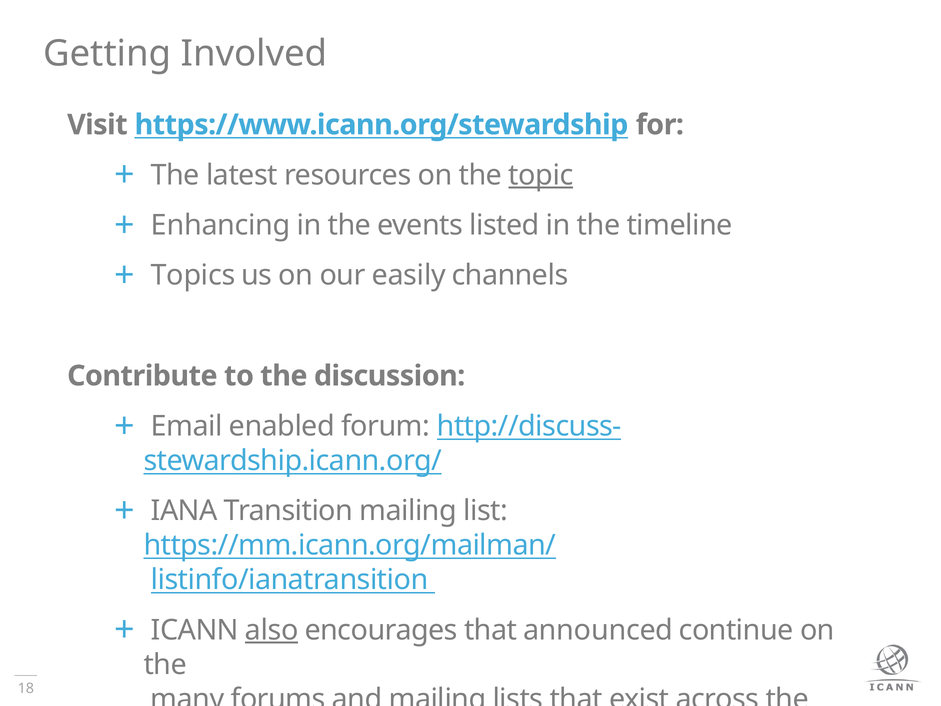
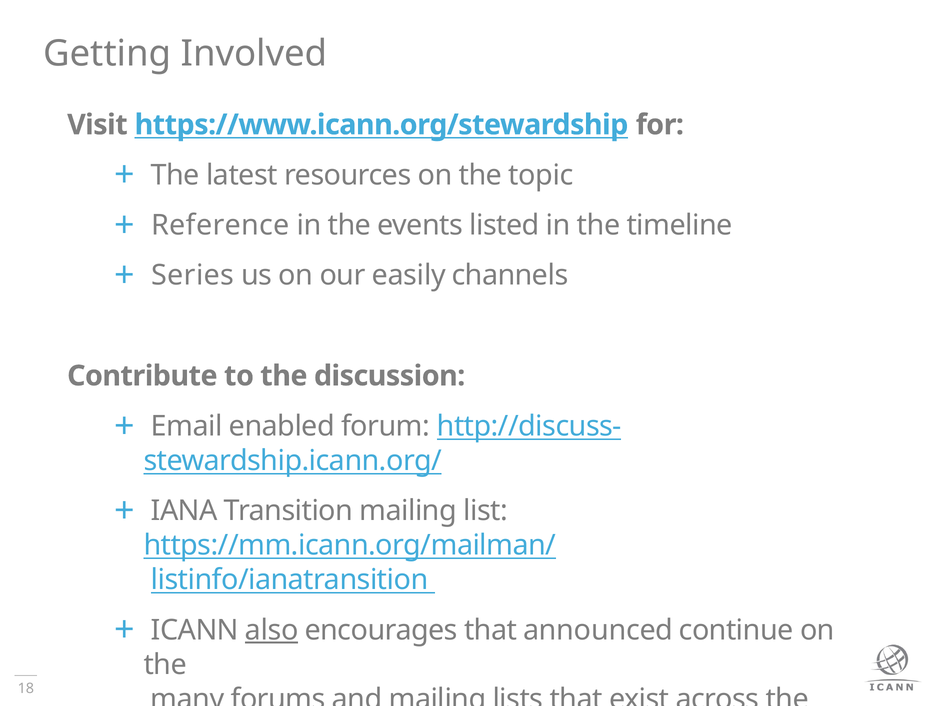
topic underline: present -> none
Enhancing: Enhancing -> Reference
Topics: Topics -> Series
